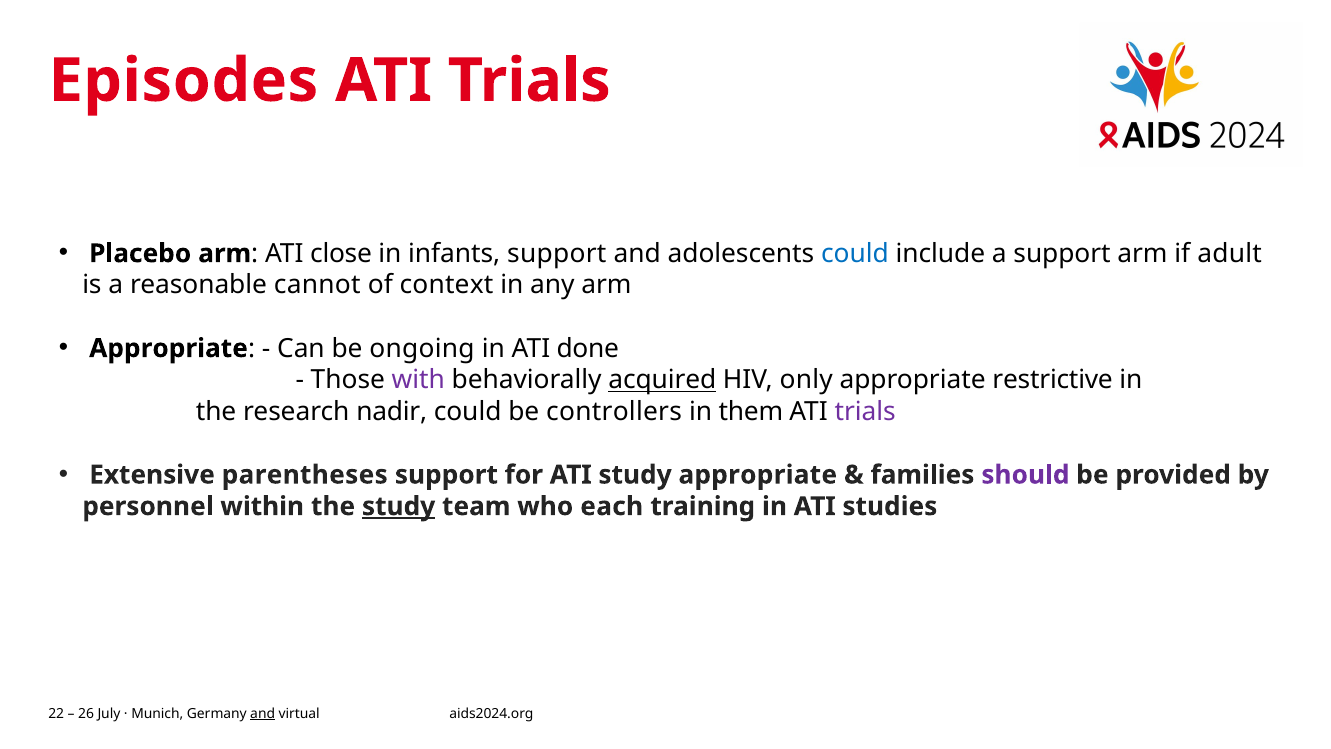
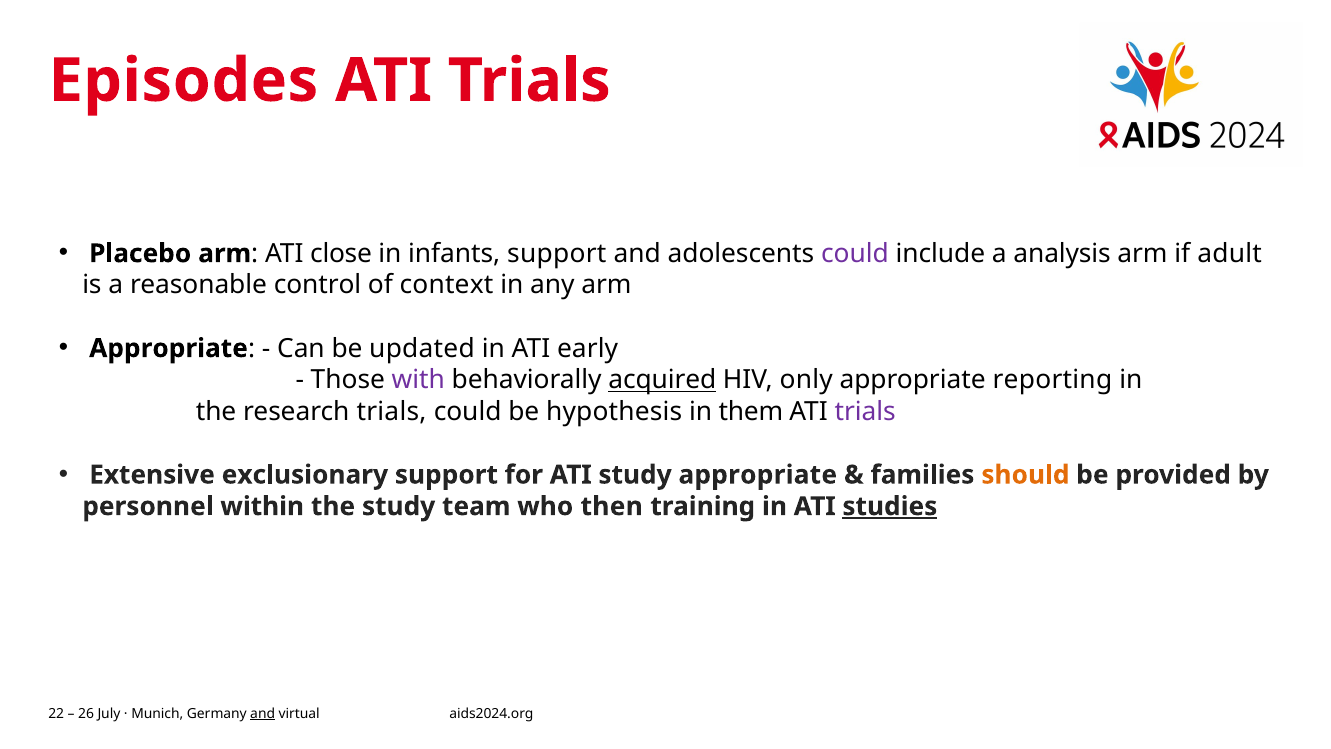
could at (855, 253) colour: blue -> purple
a support: support -> analysis
cannot: cannot -> control
ongoing: ongoing -> updated
done: done -> early
restrictive: restrictive -> reporting
research nadir: nadir -> trials
controllers: controllers -> hypothesis
parentheses: parentheses -> exclusionary
should colour: purple -> orange
study at (399, 506) underline: present -> none
each: each -> then
studies underline: none -> present
